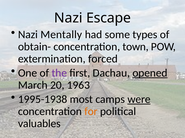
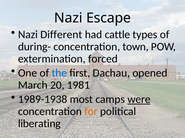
Mentally: Mentally -> Different
some: some -> cattle
obtain-: obtain- -> during-
the colour: purple -> blue
opened underline: present -> none
1963: 1963 -> 1981
1995-1938: 1995-1938 -> 1989-1938
valuables: valuables -> liberating
